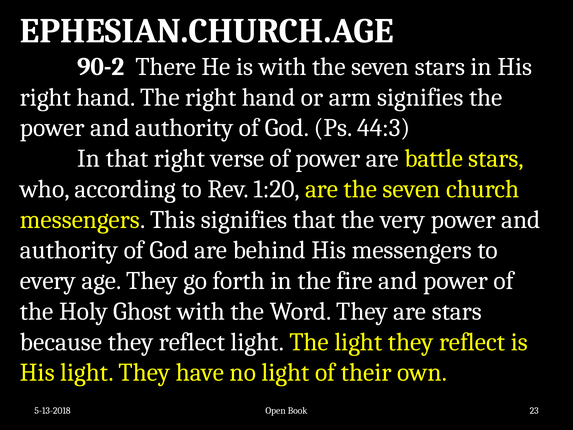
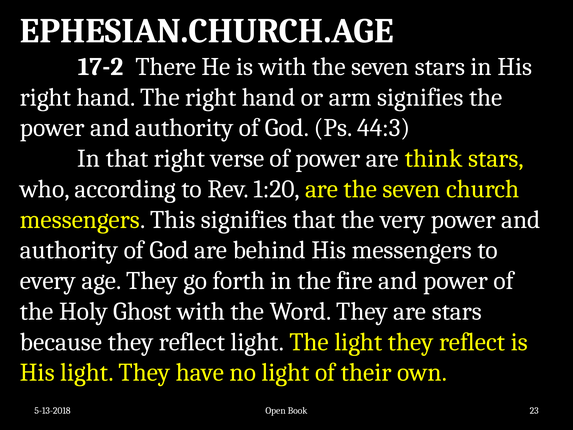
90-2: 90-2 -> 17-2
battle: battle -> think
